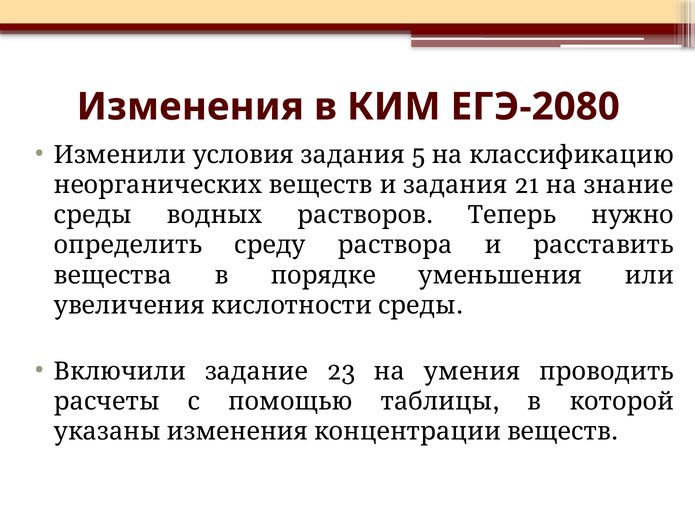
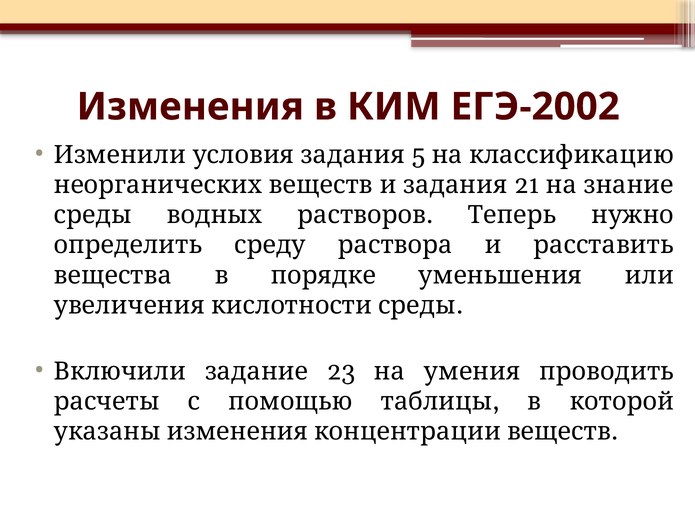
ЕГЭ-2080: ЕГЭ-2080 -> ЕГЭ-2002
